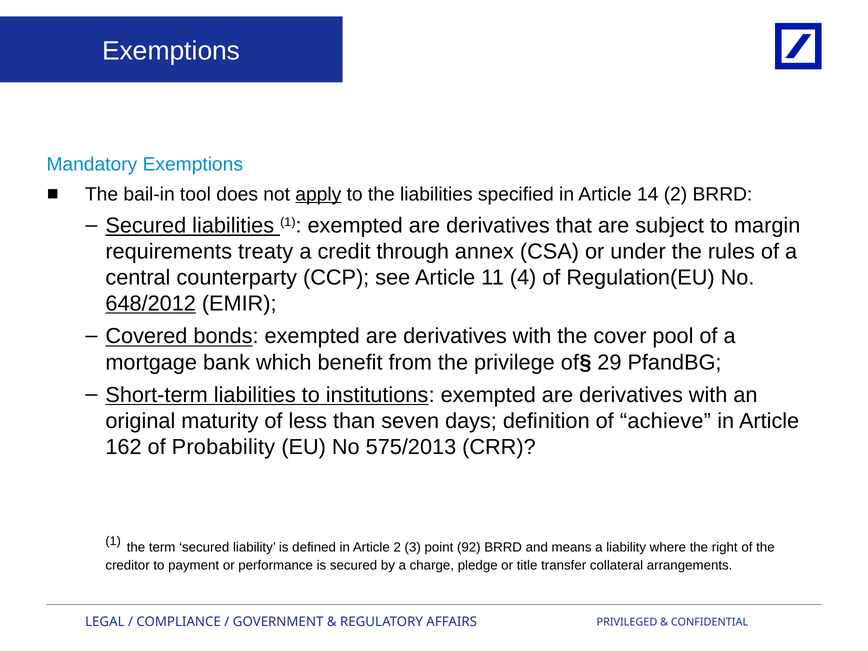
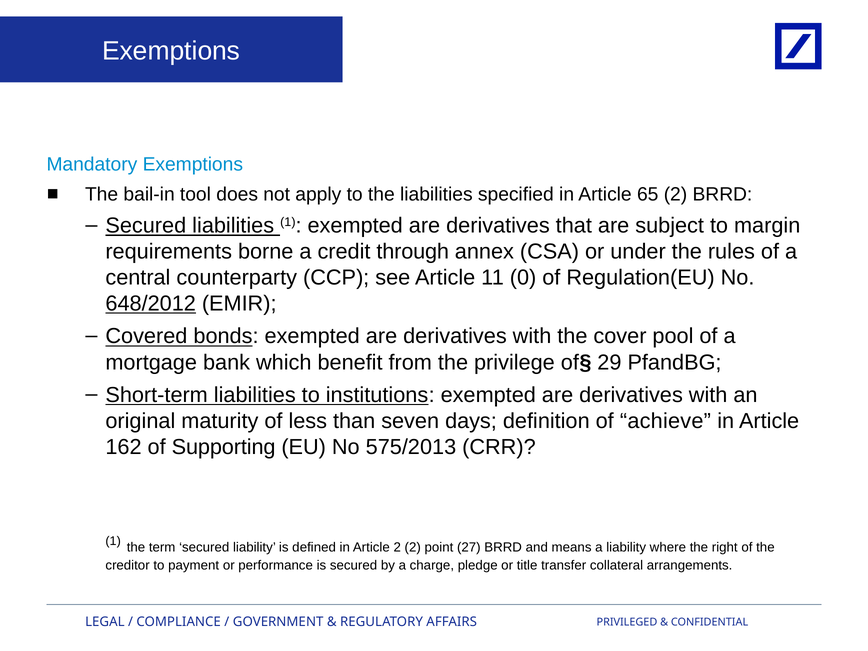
apply underline: present -> none
14: 14 -> 65
treaty: treaty -> borne
4: 4 -> 0
Probability: Probability -> Supporting
2 3: 3 -> 2
92: 92 -> 27
